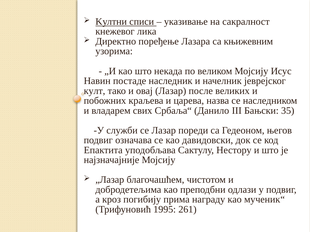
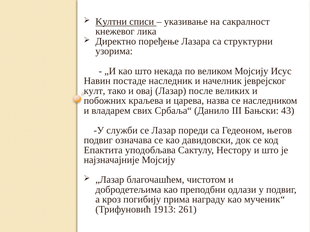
књижевним: књижевним -> структурни
35: 35 -> 43
1995: 1995 -> 1913
